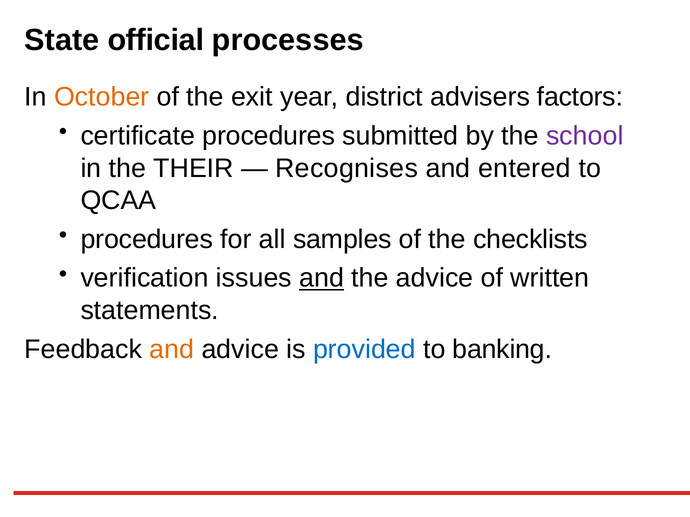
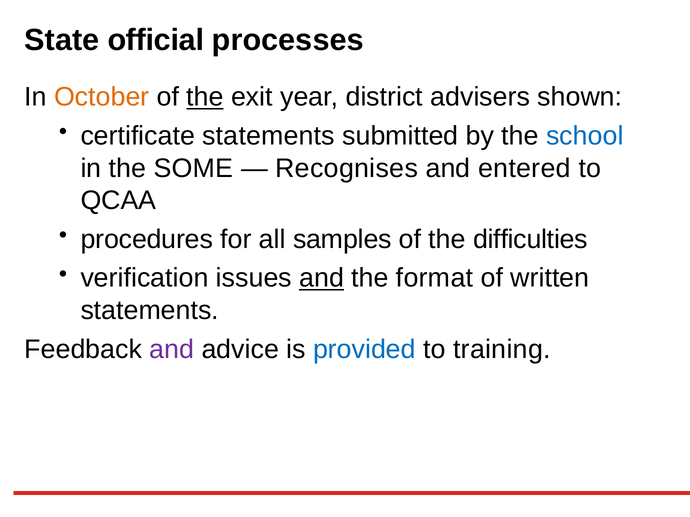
the at (205, 97) underline: none -> present
factors: factors -> shown
certificate procedures: procedures -> statements
school colour: purple -> blue
THEIR: THEIR -> SOME
checklists: checklists -> difficulties
the advice: advice -> format
and at (172, 350) colour: orange -> purple
banking: banking -> training
